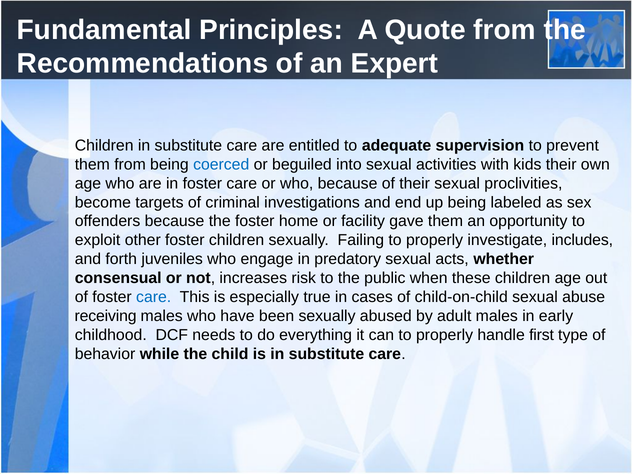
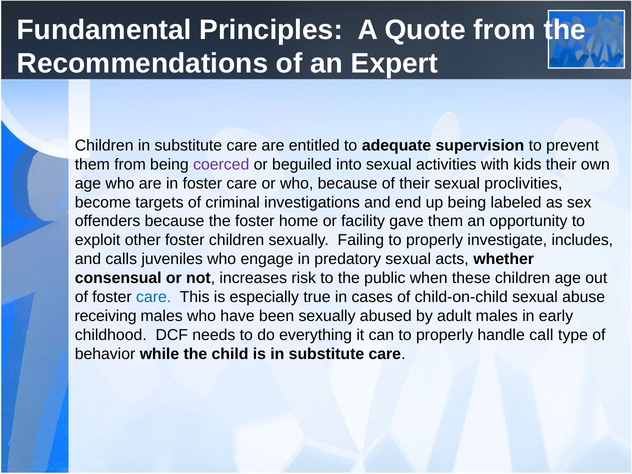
coerced colour: blue -> purple
forth: forth -> calls
first: first -> call
